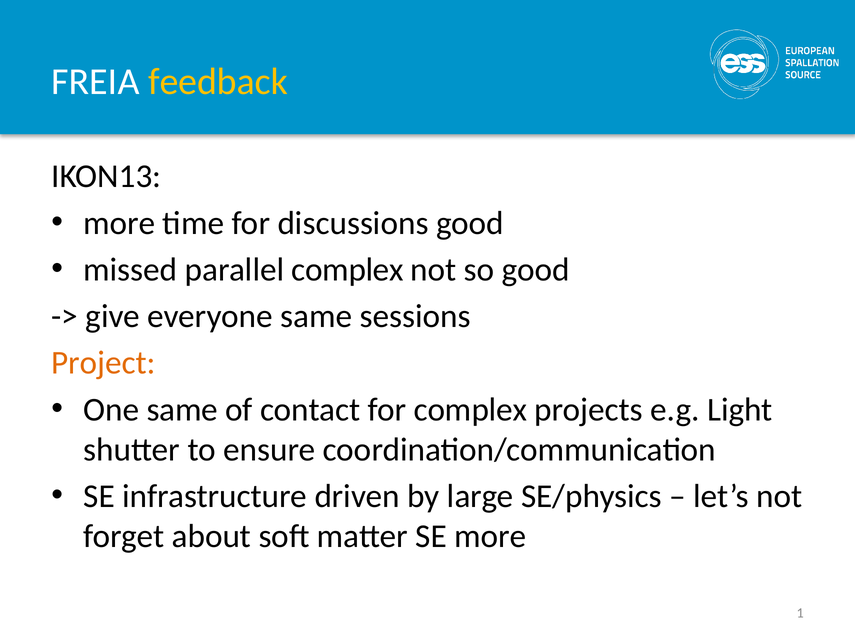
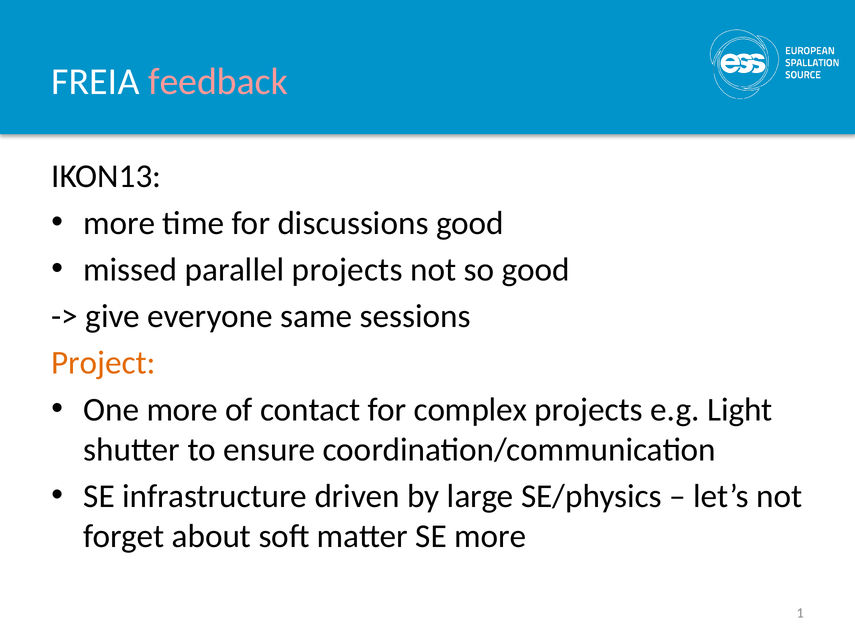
feedback colour: yellow -> pink
parallel complex: complex -> projects
One same: same -> more
